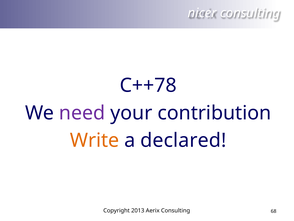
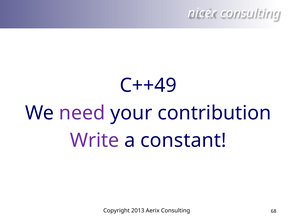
C++78: C++78 -> C++49
Write colour: orange -> purple
declared: declared -> constant
